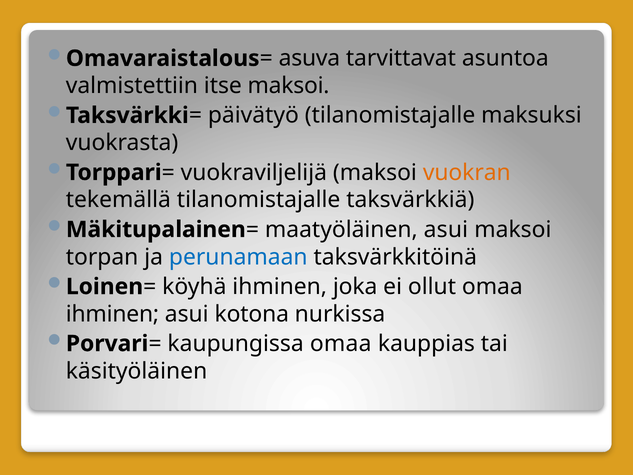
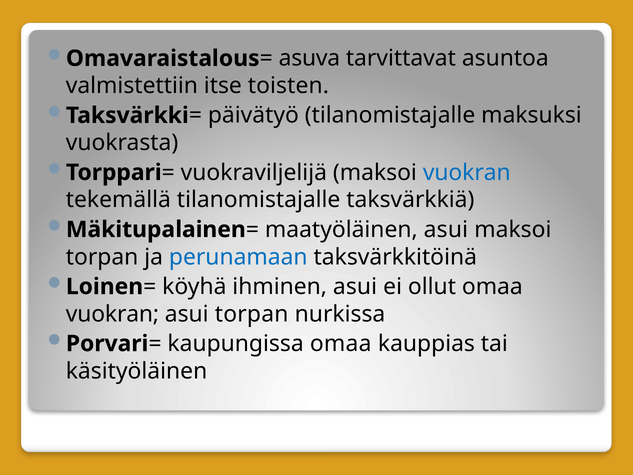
itse maksoi: maksoi -> toisten
vuokran at (467, 172) colour: orange -> blue
ihminen joka: joka -> asui
ihminen at (112, 314): ihminen -> vuokran
asui kotona: kotona -> torpan
